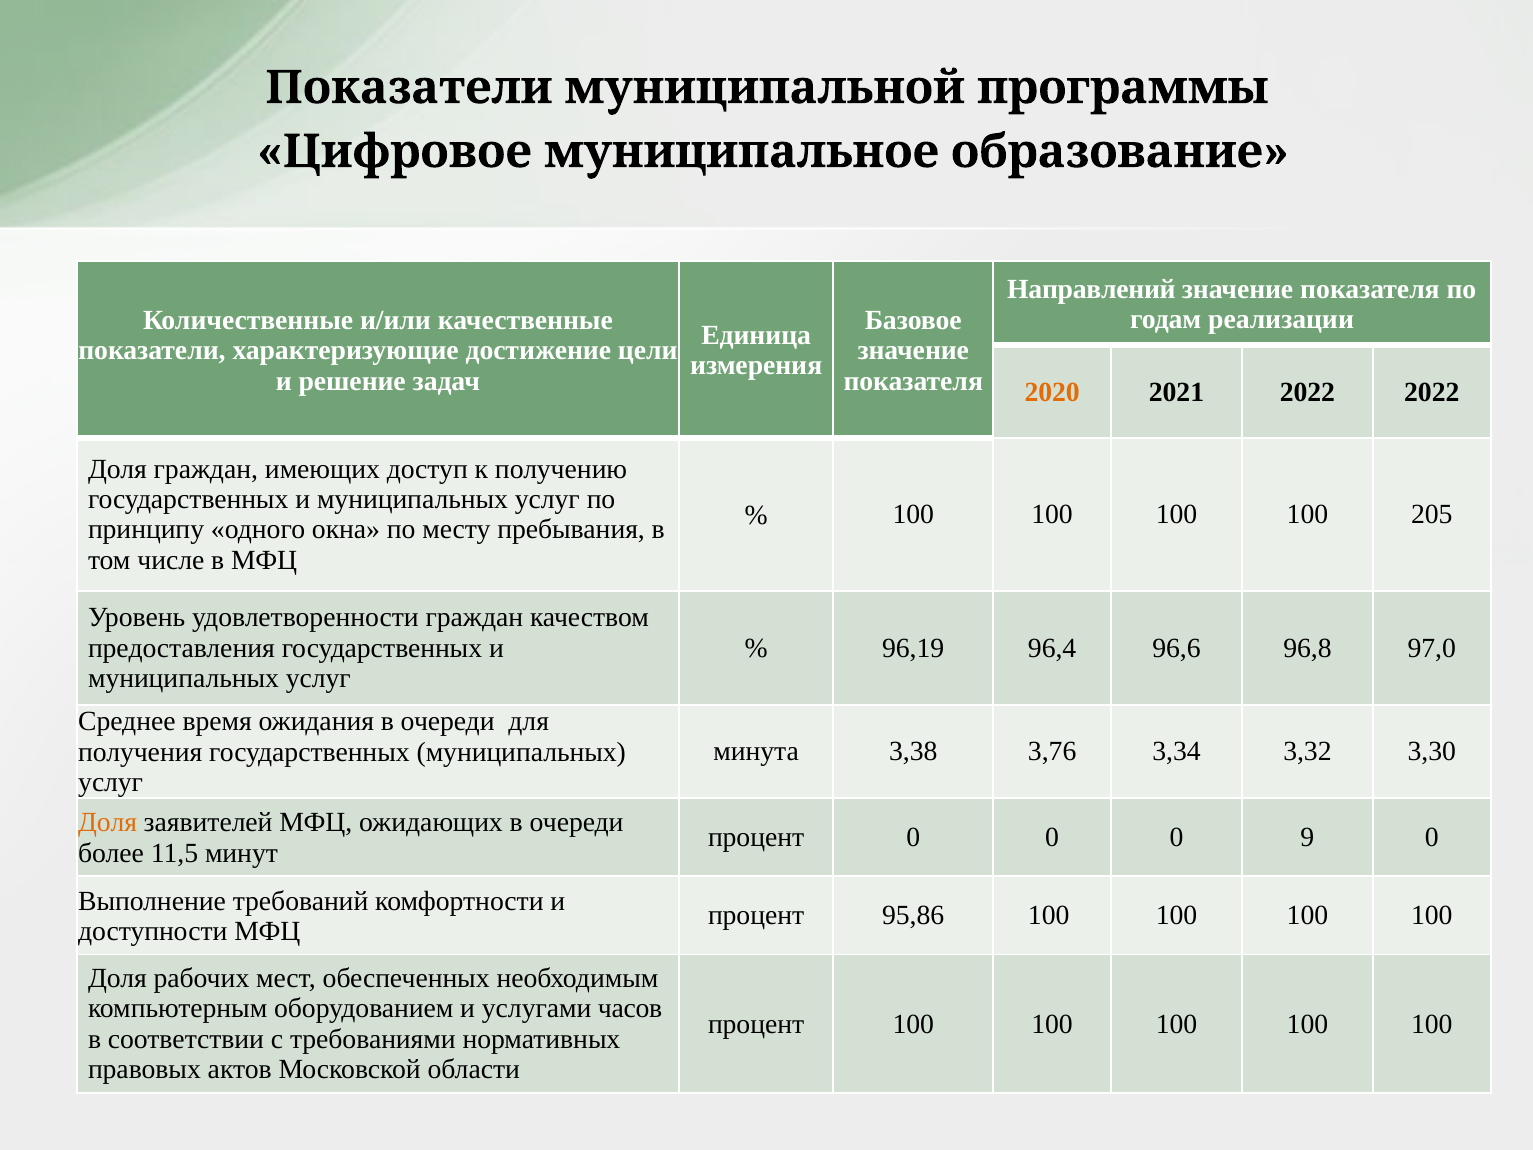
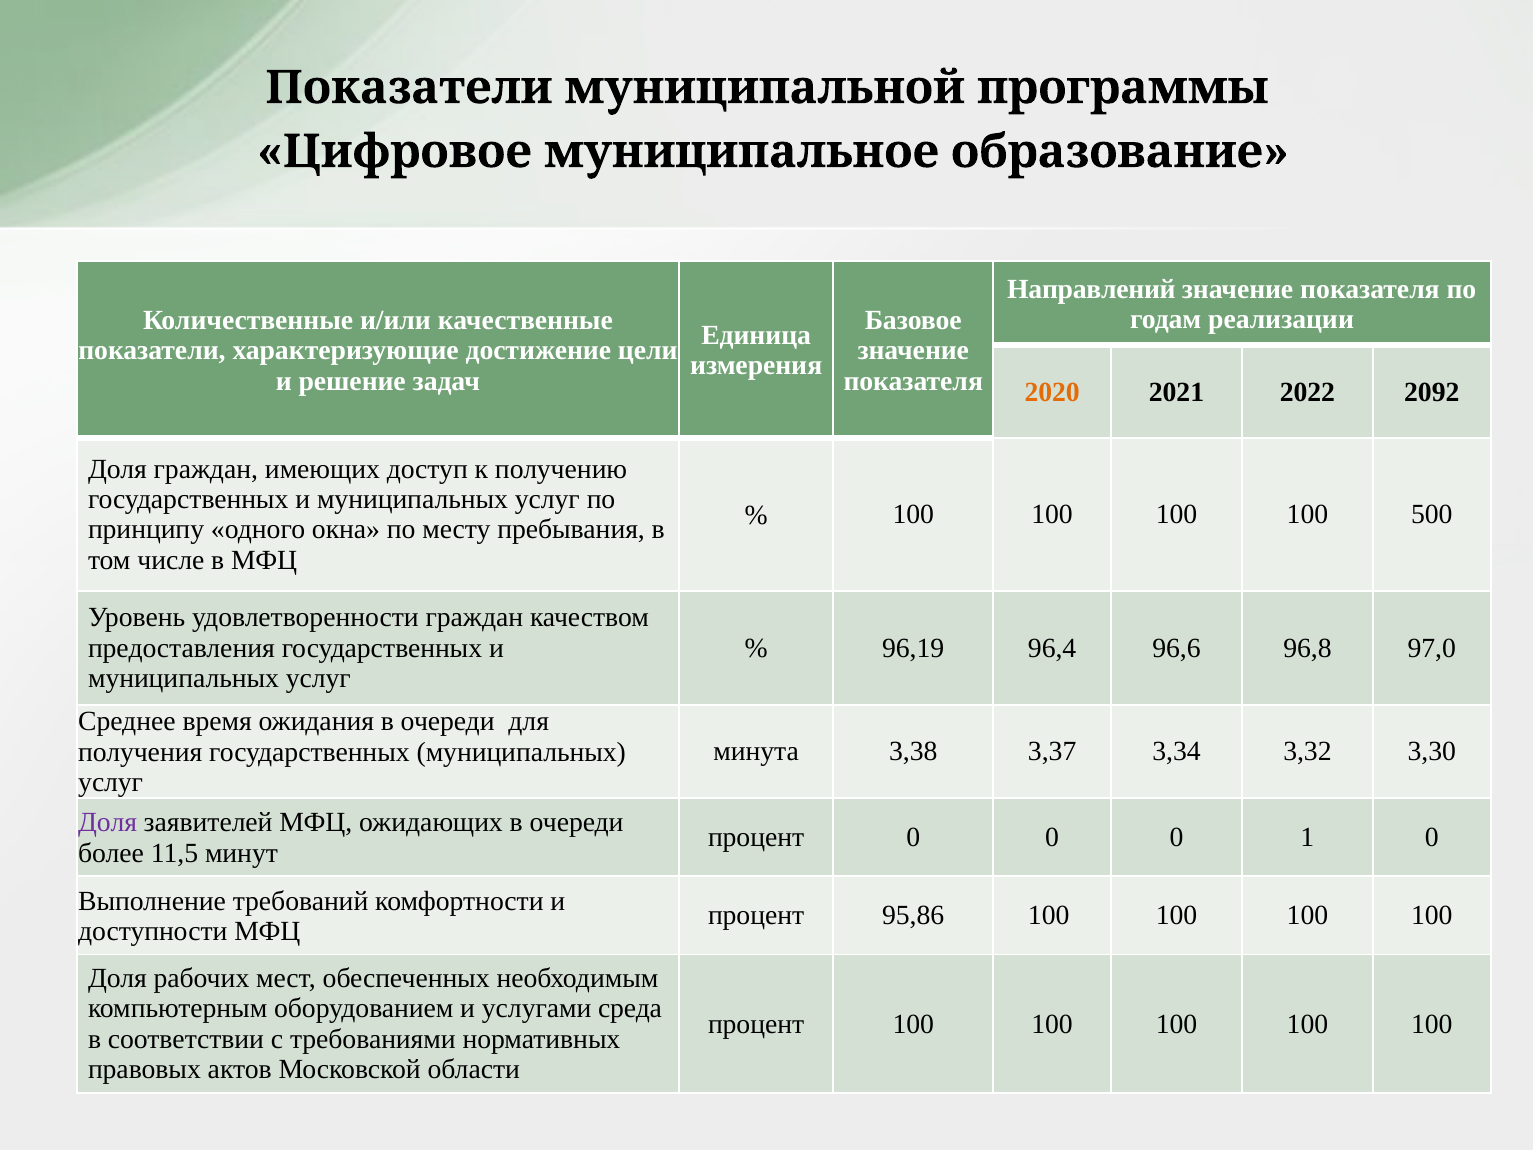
2022 2022: 2022 -> 2092
205: 205 -> 500
3,76: 3,76 -> 3,37
Доля at (108, 823) colour: orange -> purple
9: 9 -> 1
часов: часов -> среда
